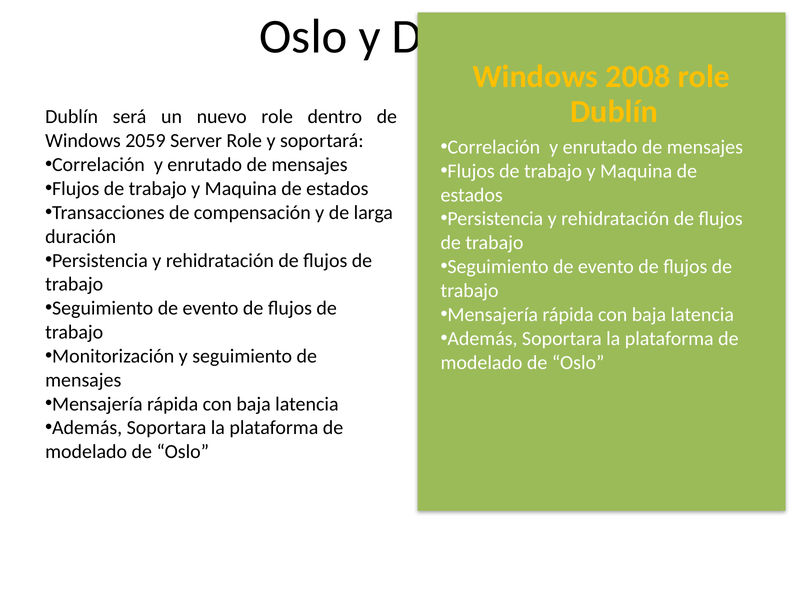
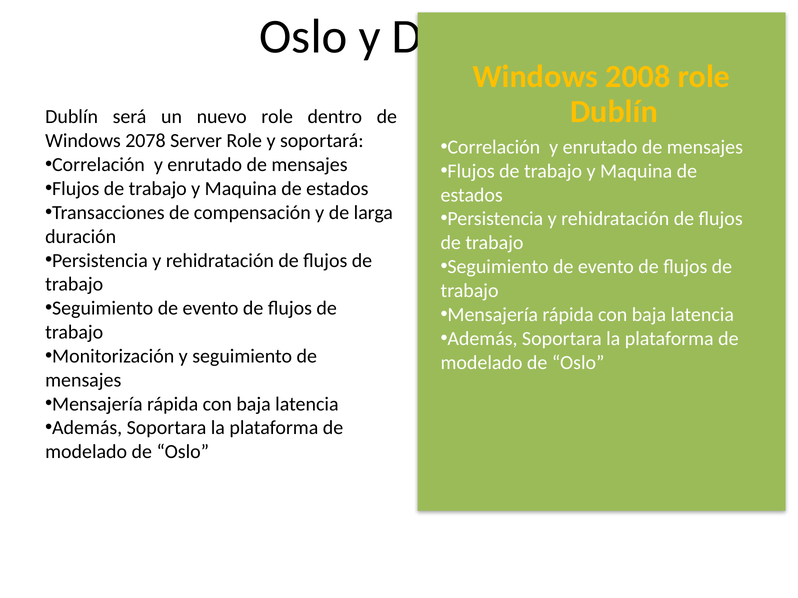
2059: 2059 -> 2078
